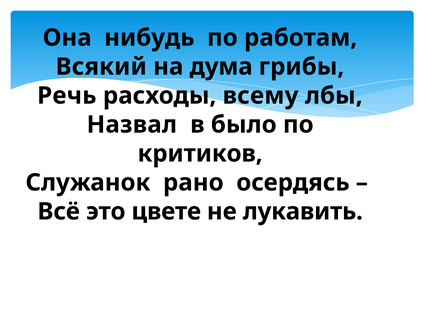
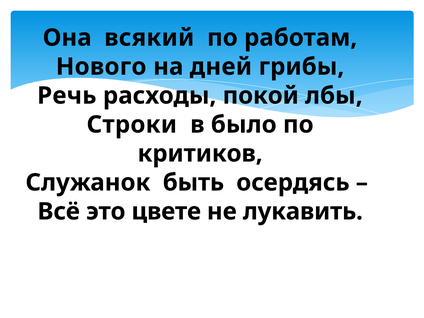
нибудь: нибудь -> всякий
Всякий: Всякий -> Нового
дума: дума -> дней
всему: всему -> покой
Назвал: Назвал -> Строки
рано: рано -> быть
